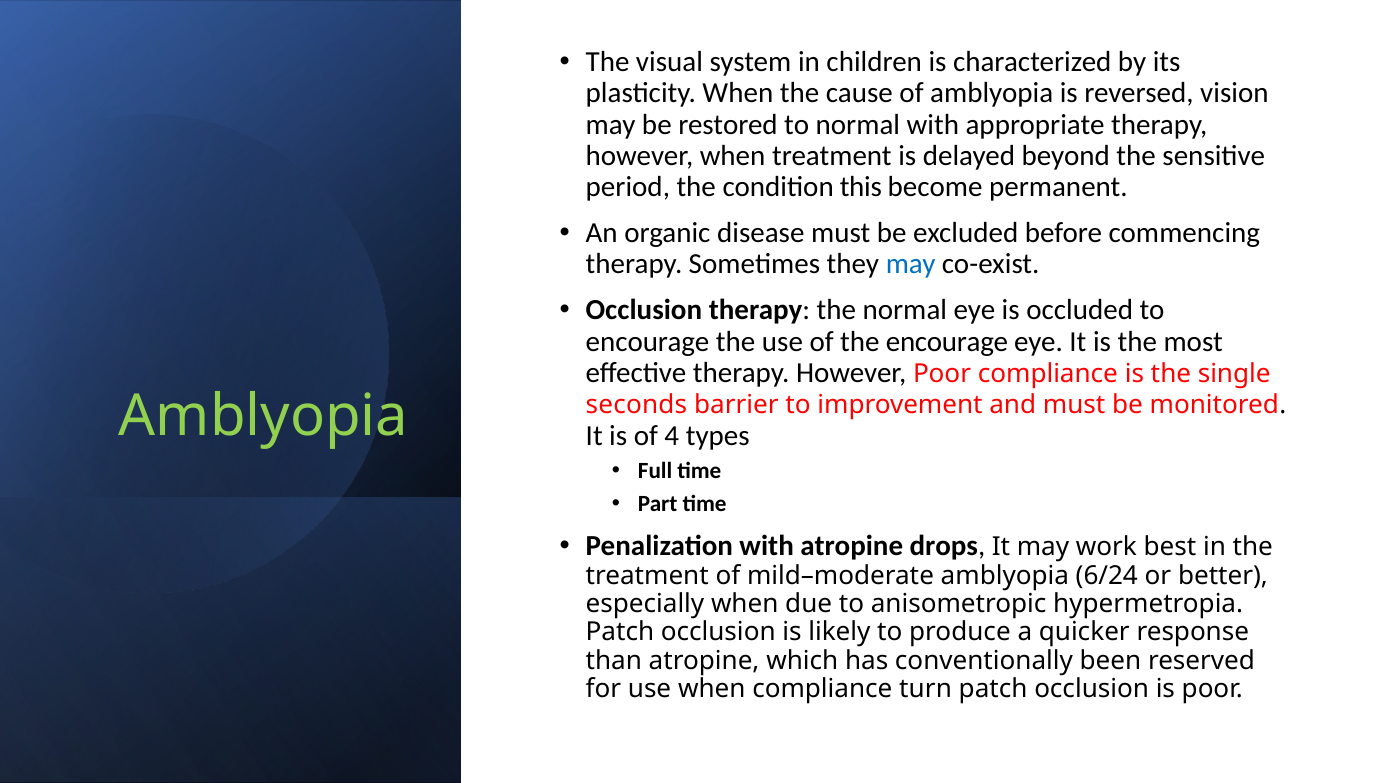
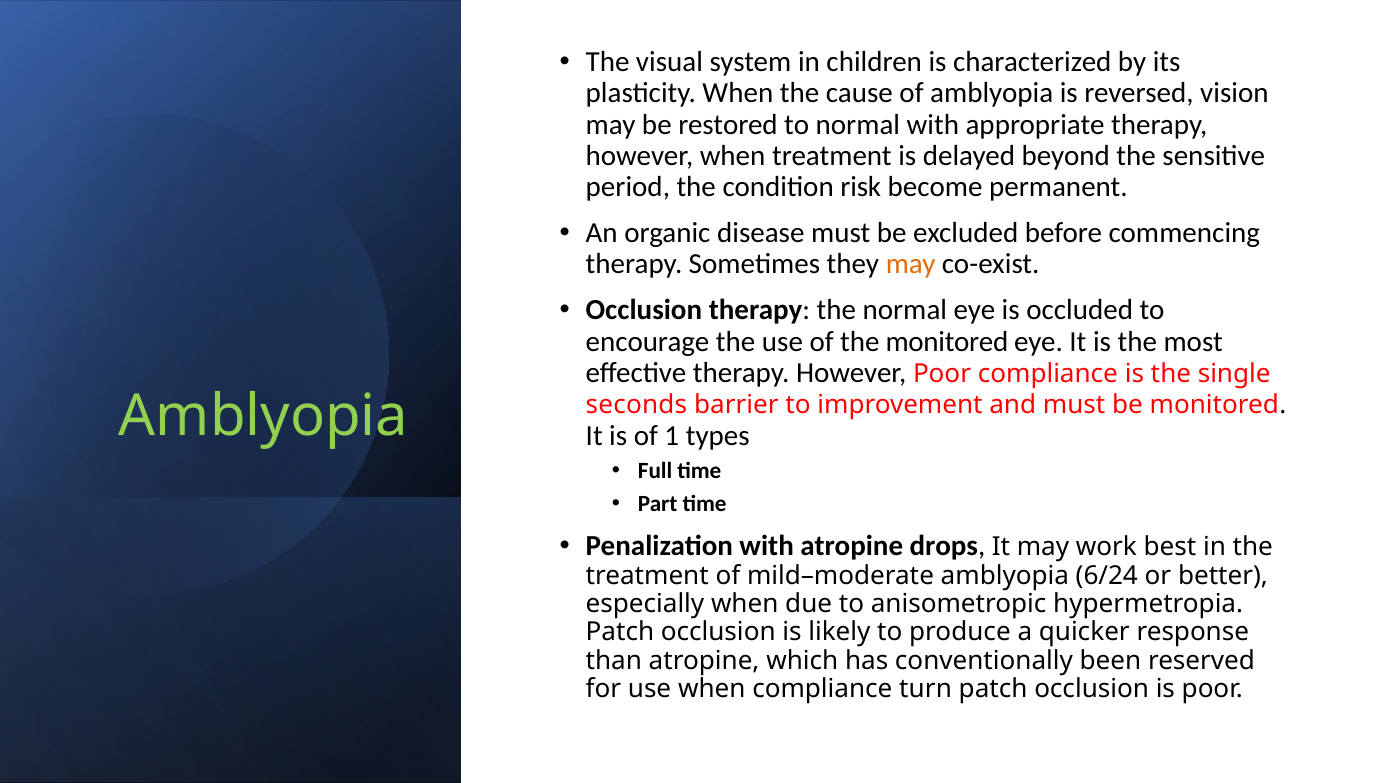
this: this -> risk
may at (911, 264) colour: blue -> orange
the encourage: encourage -> monitored
4: 4 -> 1
